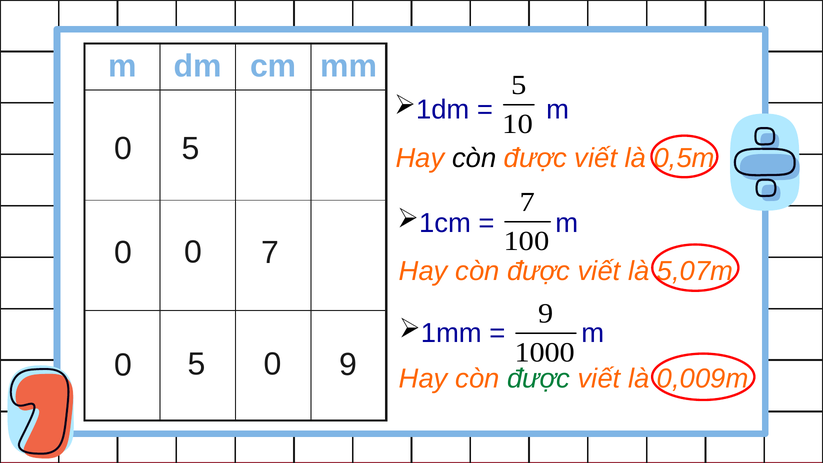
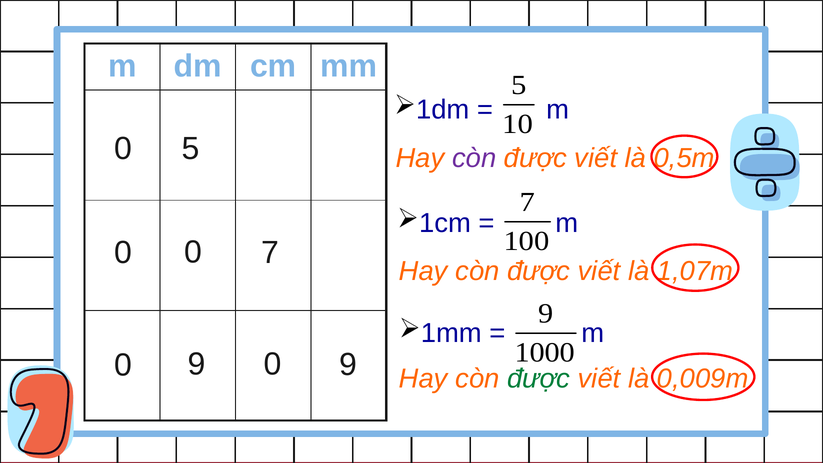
còn at (474, 158) colour: black -> purple
5,07m: 5,07m -> 1,07m
0 5: 5 -> 9
